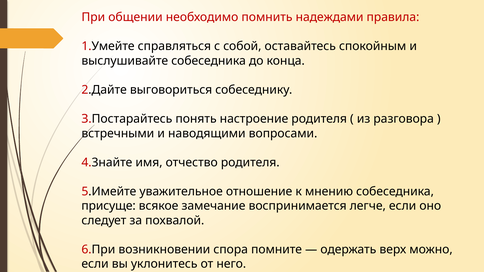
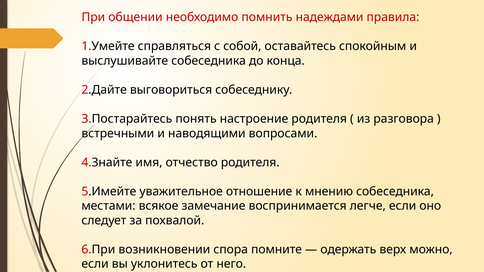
присуще: присуще -> местами
